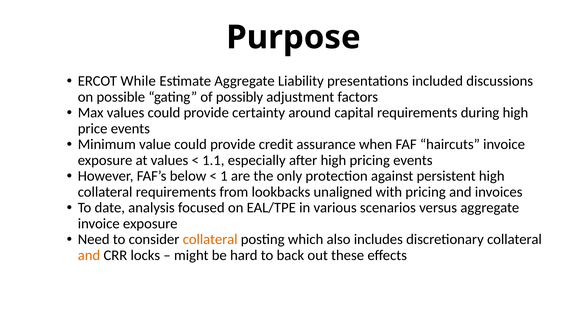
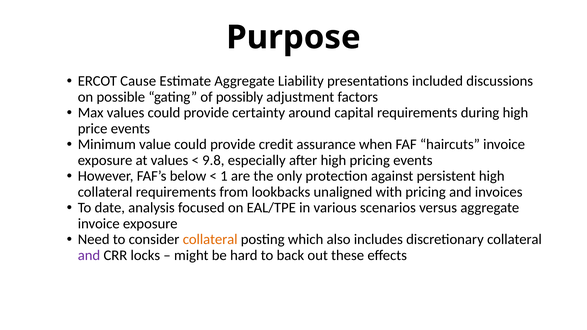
While: While -> Cause
1.1: 1.1 -> 9.8
and at (89, 255) colour: orange -> purple
